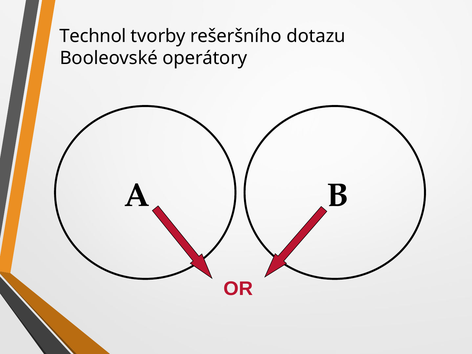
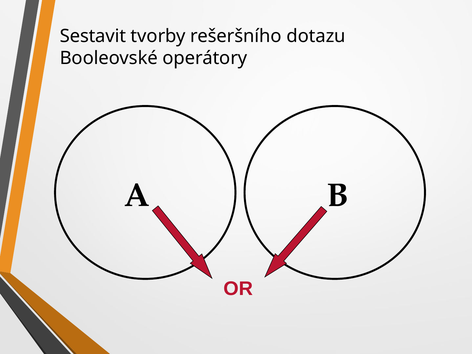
Technol: Technol -> Sestavit
